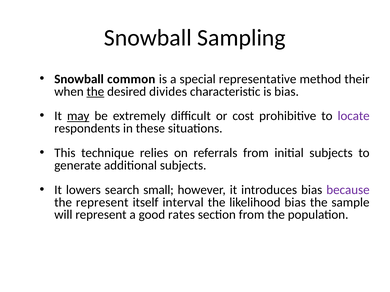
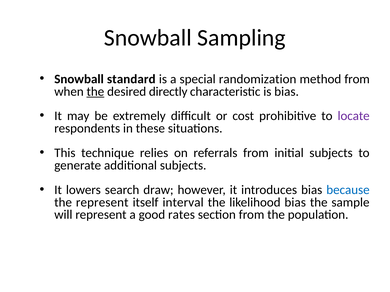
common: common -> standard
representative: representative -> randomization
method their: their -> from
divides: divides -> directly
may underline: present -> none
small: small -> draw
because colour: purple -> blue
